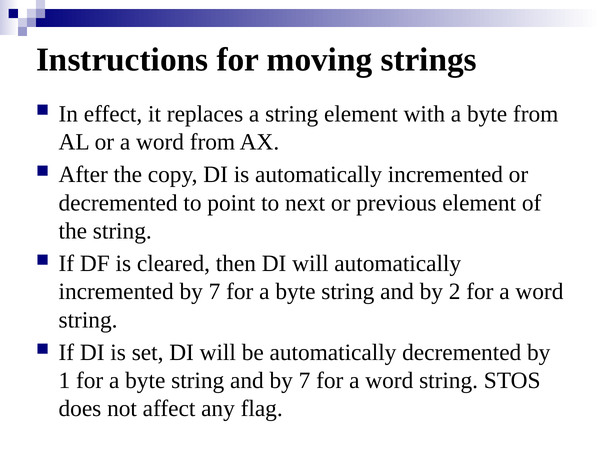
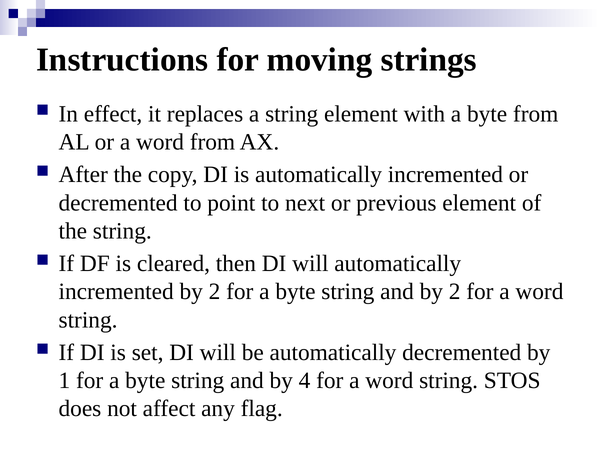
incremented by 7: 7 -> 2
and by 7: 7 -> 4
